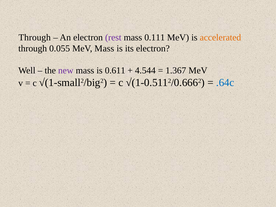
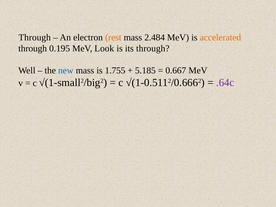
rest colour: purple -> orange
0.111: 0.111 -> 2.484
0.055: 0.055 -> 0.195
MeV Mass: Mass -> Look
its electron: electron -> through
new colour: purple -> blue
0.611: 0.611 -> 1.755
4.544: 4.544 -> 5.185
1.367: 1.367 -> 0.667
.64c colour: blue -> purple
